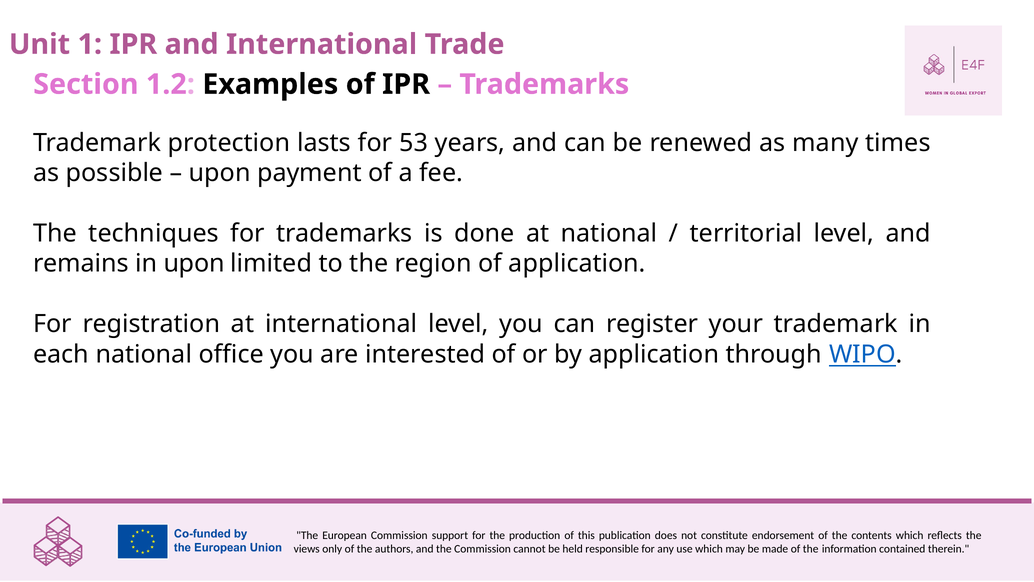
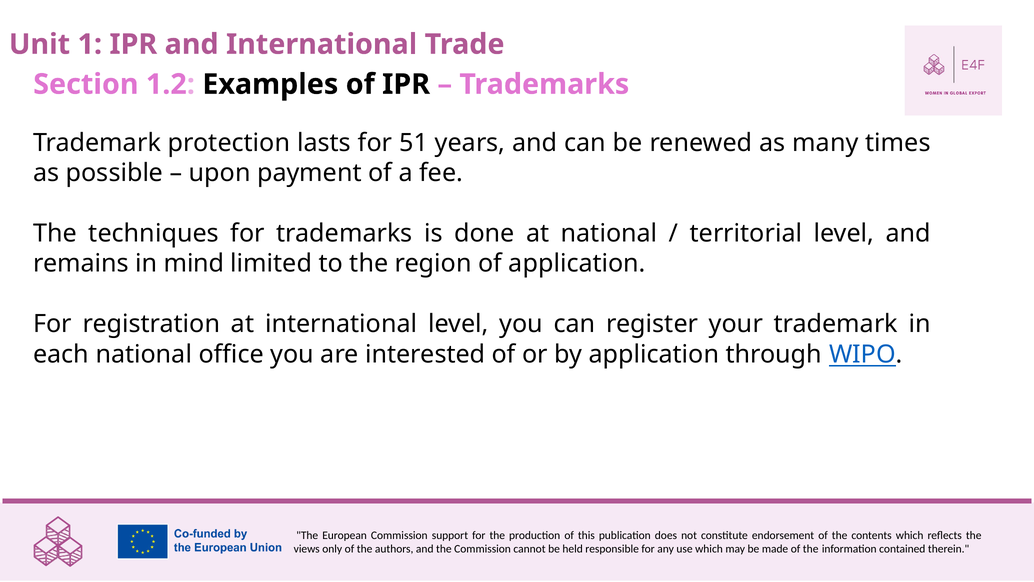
53: 53 -> 51
in upon: upon -> mind
